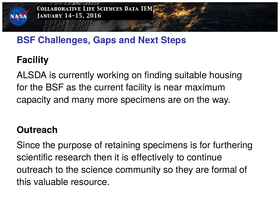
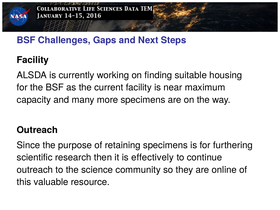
formal: formal -> online
